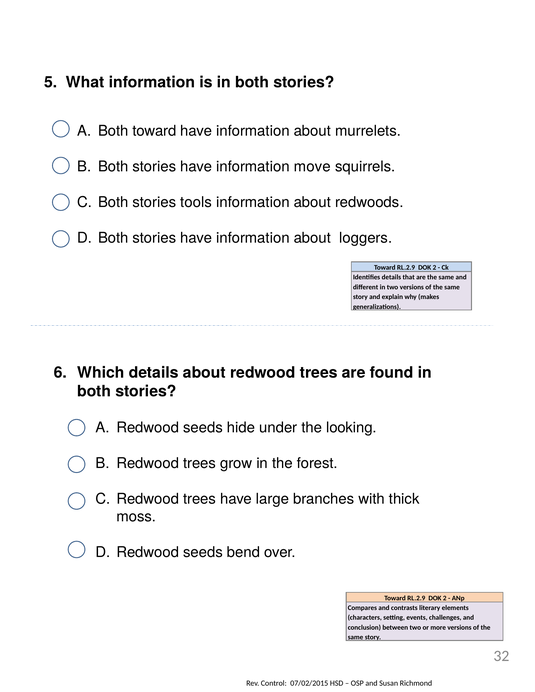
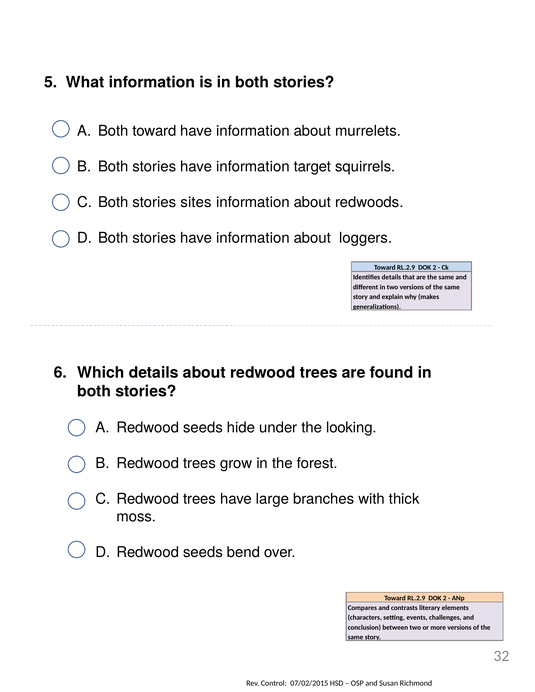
move: move -> target
tools: tools -> sites
